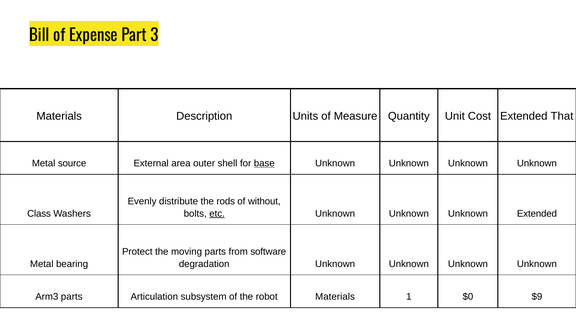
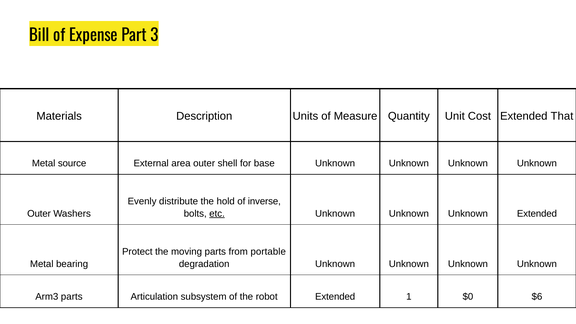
base underline: present -> none
rods: rods -> hold
without: without -> inverse
Class at (39, 214): Class -> Outer
software: software -> portable
robot Materials: Materials -> Extended
$9: $9 -> $6
